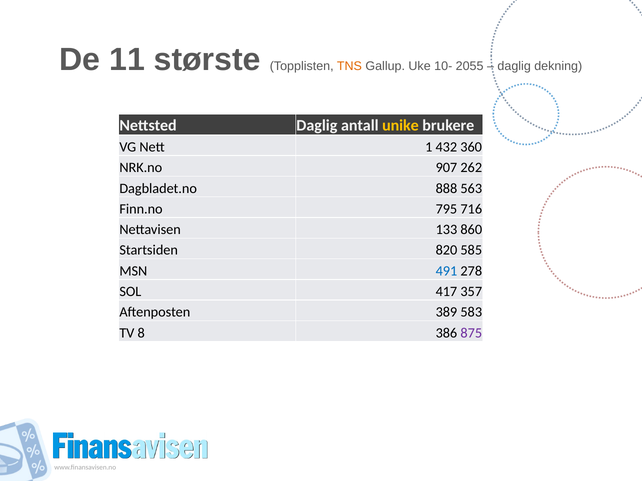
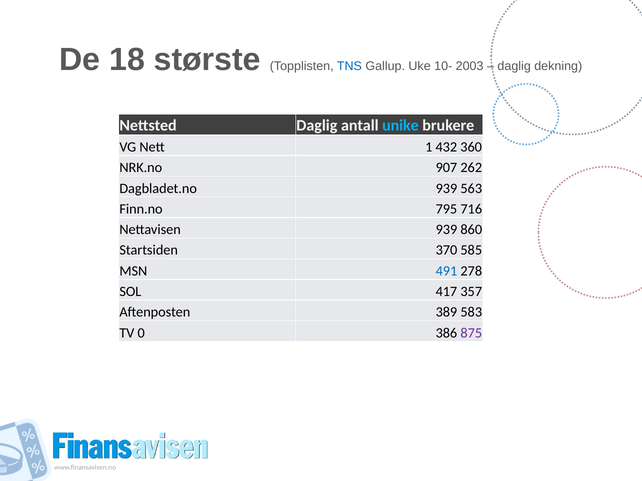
11: 11 -> 18
TNS colour: orange -> blue
2055: 2055 -> 2003
unike colour: yellow -> light blue
Dagbladet.no 888: 888 -> 939
Nettavisen 133: 133 -> 939
820: 820 -> 370
8: 8 -> 0
